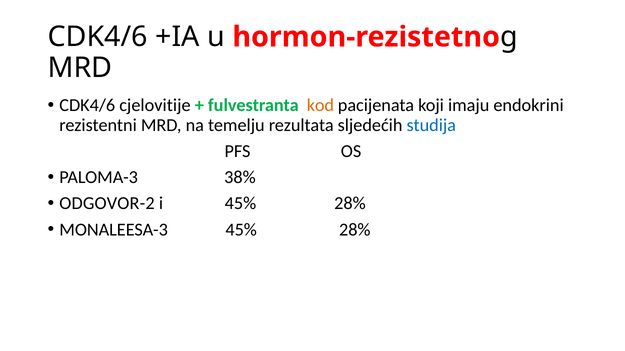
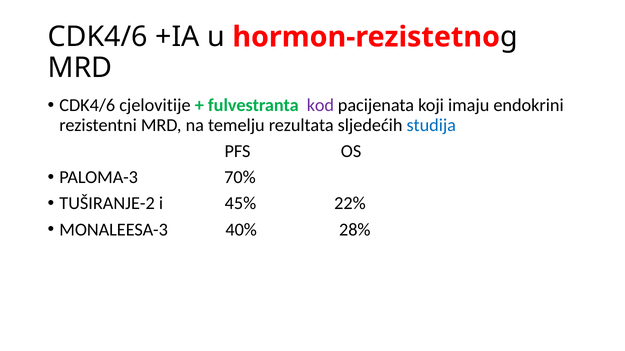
kod colour: orange -> purple
38%: 38% -> 70%
ODGOVOR-2: ODGOVOR-2 -> TUŠIRANJE-2
i 45% 28%: 28% -> 22%
MONALEESA-3 45%: 45% -> 40%
